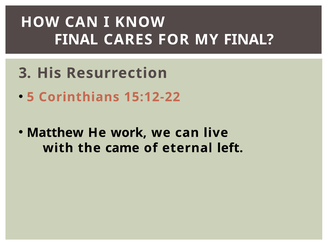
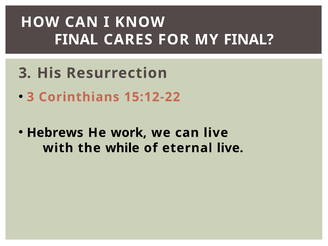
5 at (30, 97): 5 -> 3
Matthew: Matthew -> Hebrews
came: came -> while
eternal left: left -> live
